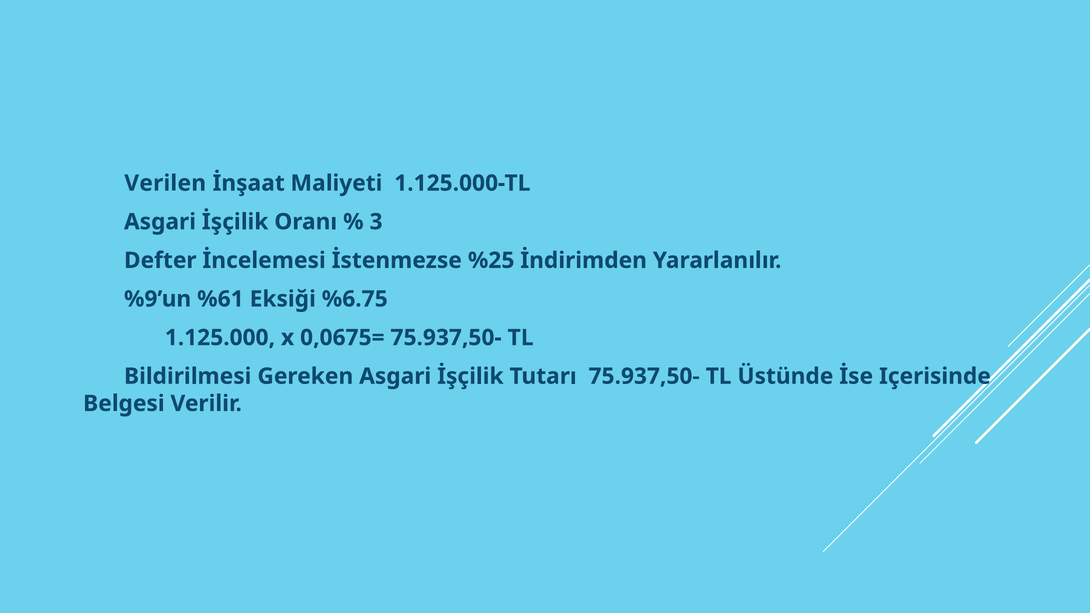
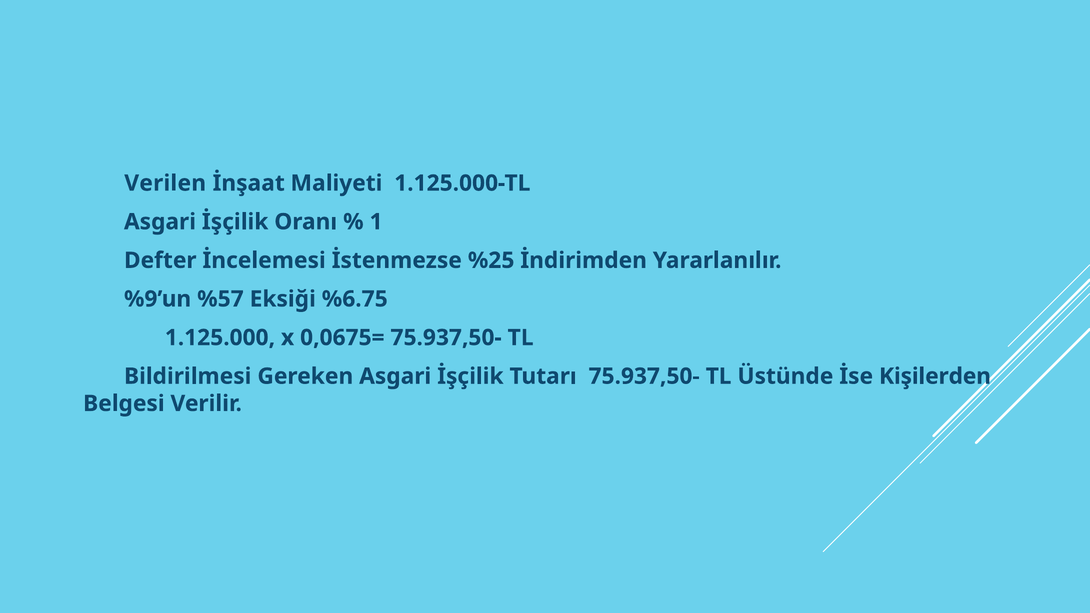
3: 3 -> 1
%61: %61 -> %57
Içerisinde: Içerisinde -> Kişilerden
